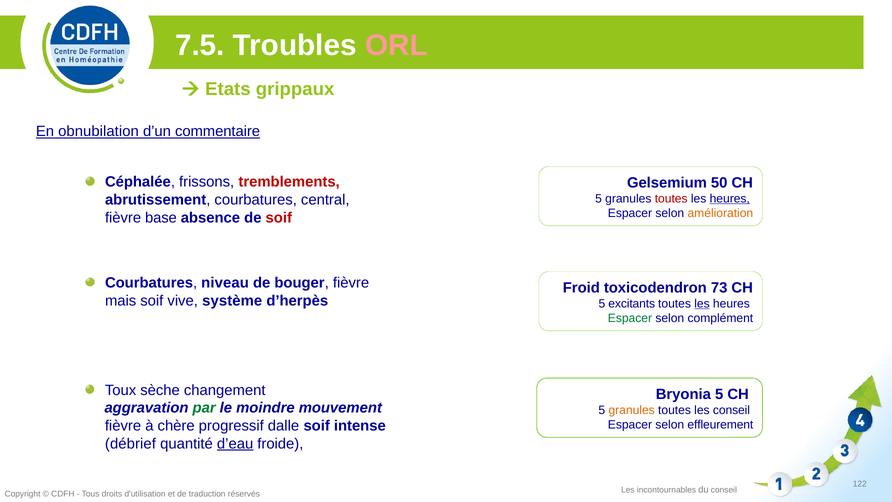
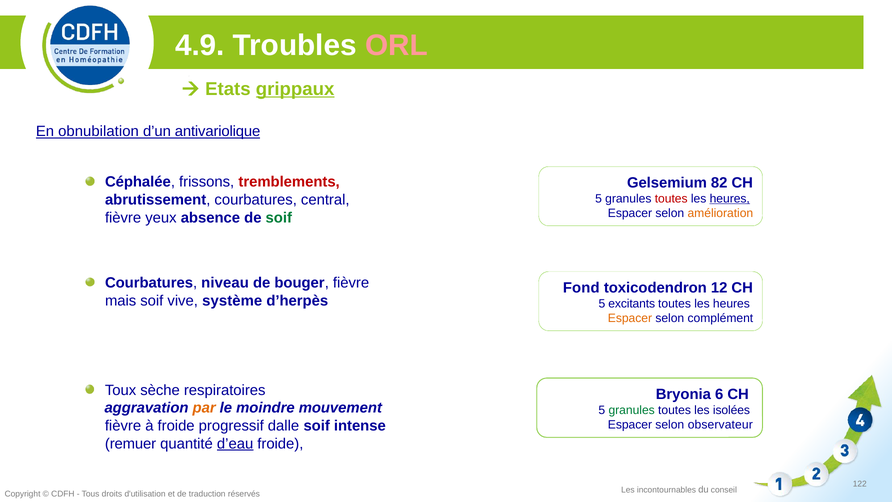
7.5: 7.5 -> 4.9
grippaux underline: none -> present
commentaire: commentaire -> antivariolique
50: 50 -> 82
base: base -> yeux
soif at (279, 218) colour: red -> green
Froid: Froid -> Fond
73: 73 -> 12
les at (702, 303) underline: present -> none
Espacer at (630, 318) colour: green -> orange
changement: changement -> respiratoires
Bryonia 5: 5 -> 6
par colour: green -> orange
granules at (632, 410) colour: orange -> green
les conseil: conseil -> isolées
à chère: chère -> froide
effleurement: effleurement -> observateur
débrief: débrief -> remuer
